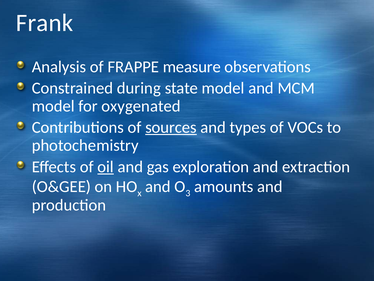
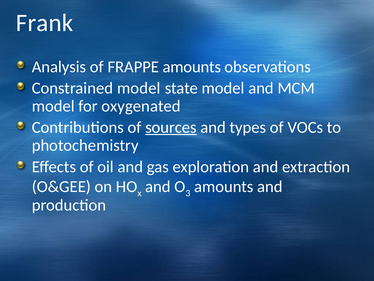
FRAPPE measure: measure -> amounts
Constrained during: during -> model
oil underline: present -> none
